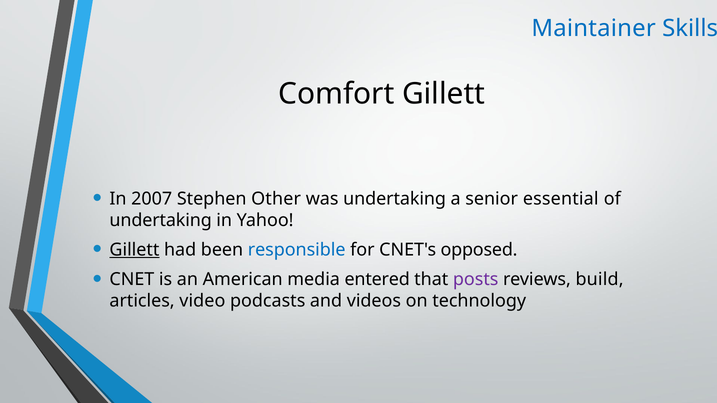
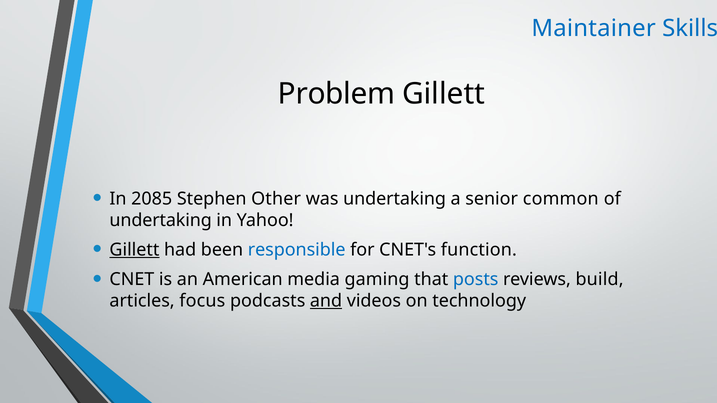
Comfort: Comfort -> Problem
2007: 2007 -> 2085
essential: essential -> common
opposed: opposed -> function
entered: entered -> gaming
posts colour: purple -> blue
video: video -> focus
and underline: none -> present
